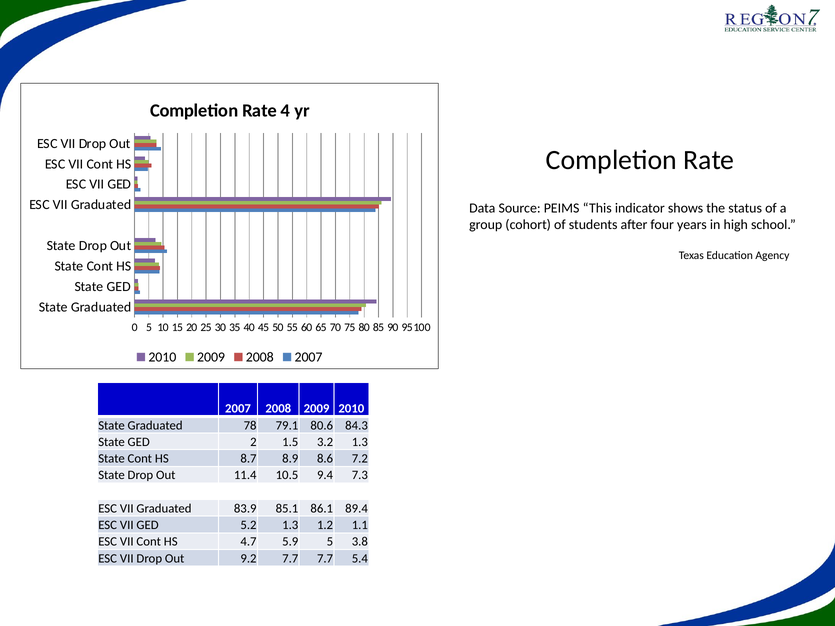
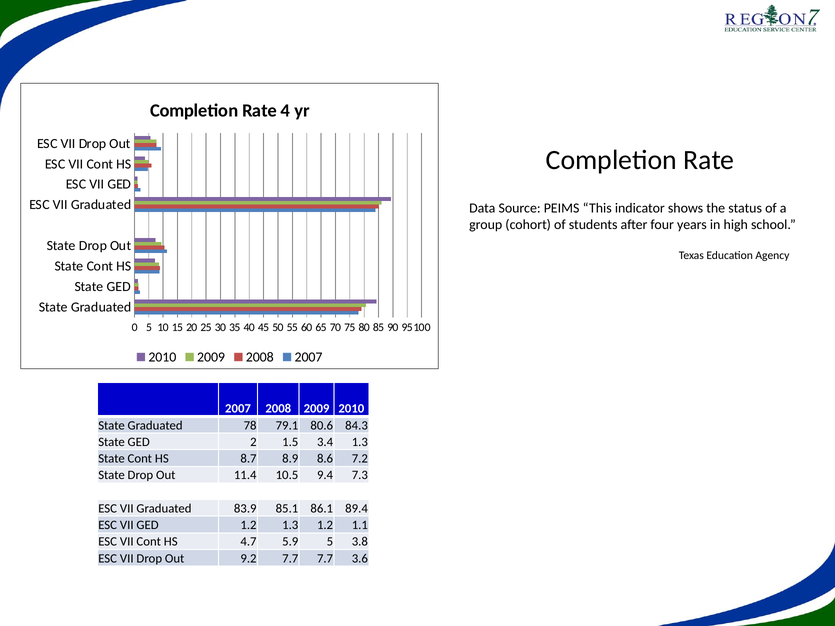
3.2: 3.2 -> 3.4
GED 5.2: 5.2 -> 1.2
5.4: 5.4 -> 3.6
